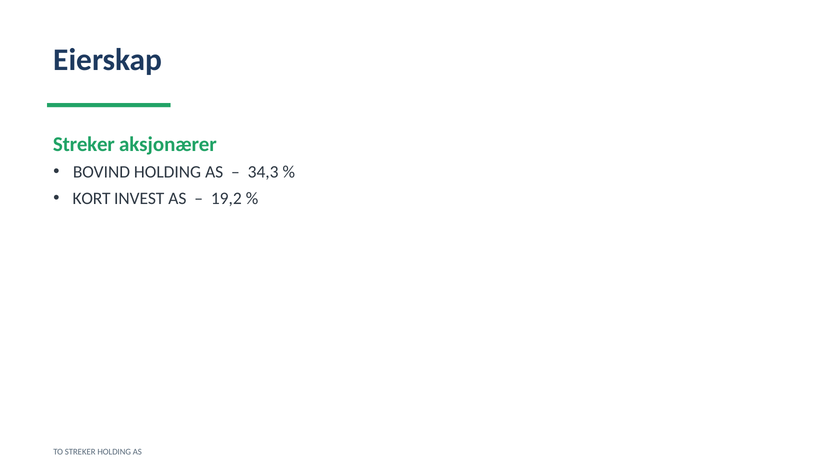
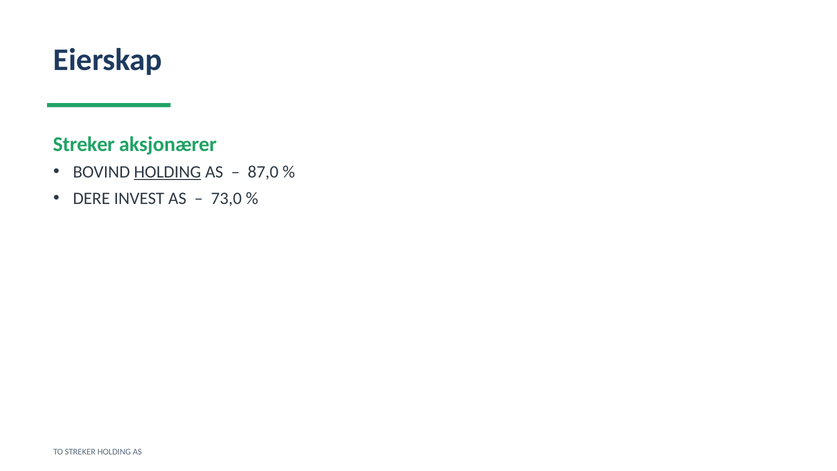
HOLDING at (168, 172) underline: none -> present
34,3: 34,3 -> 87,0
KORT: KORT -> DERE
19,2: 19,2 -> 73,0
